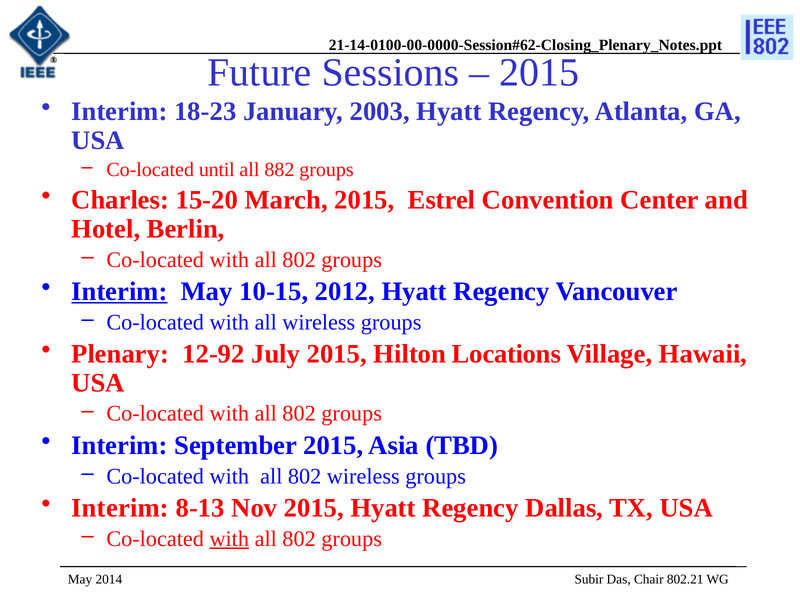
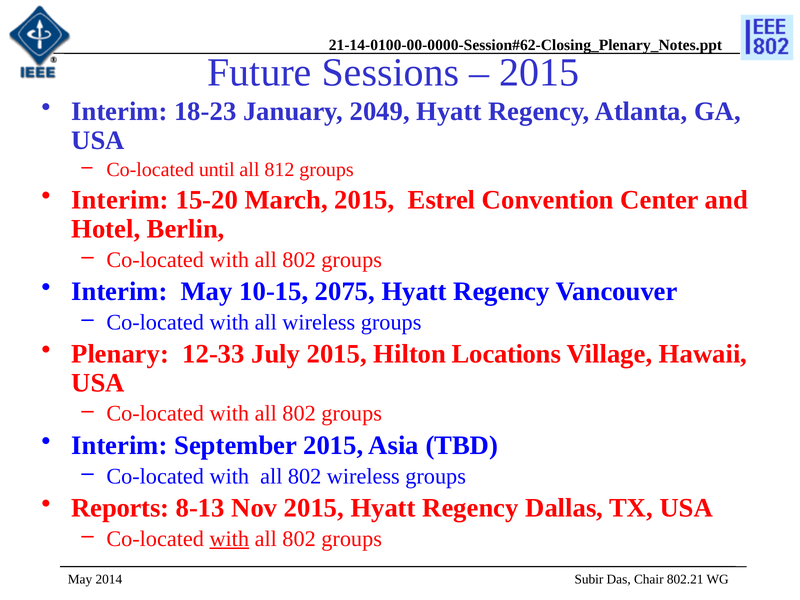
2003: 2003 -> 2049
882: 882 -> 812
Charles at (120, 200): Charles -> Interim
Interim at (119, 291) underline: present -> none
2012: 2012 -> 2075
12-92: 12-92 -> 12-33
Interim at (120, 508): Interim -> Reports
